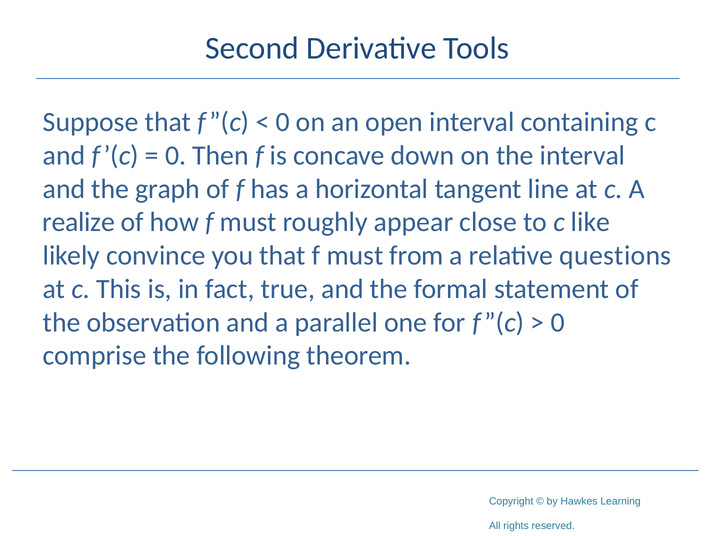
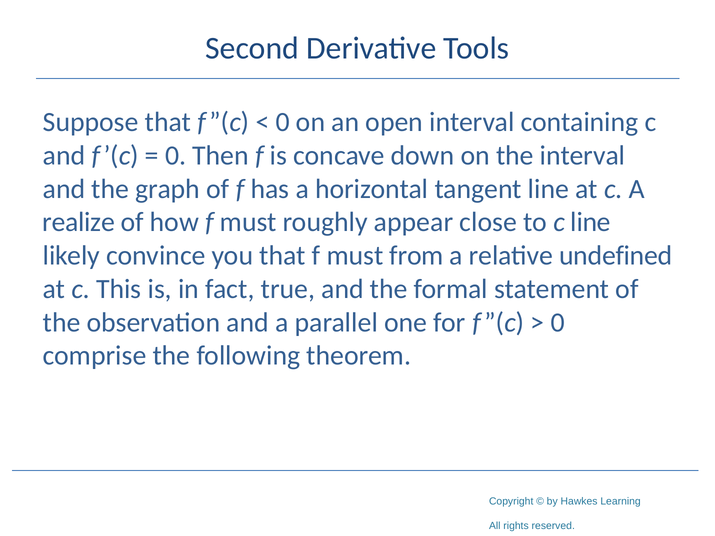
c like: like -> line
questions: questions -> undefined
